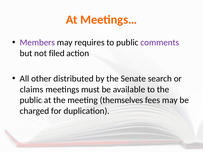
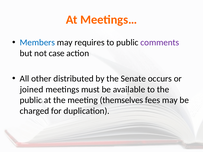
Members colour: purple -> blue
filed: filed -> case
search: search -> occurs
claims: claims -> joined
